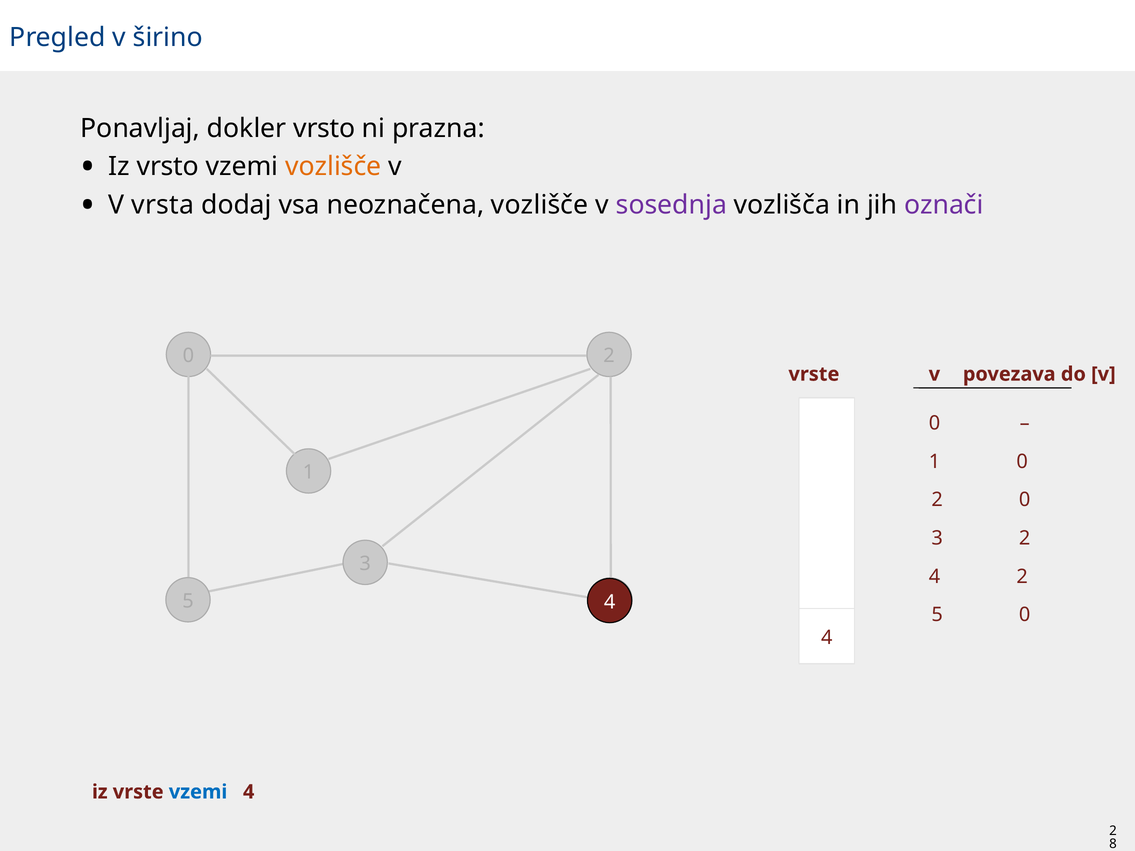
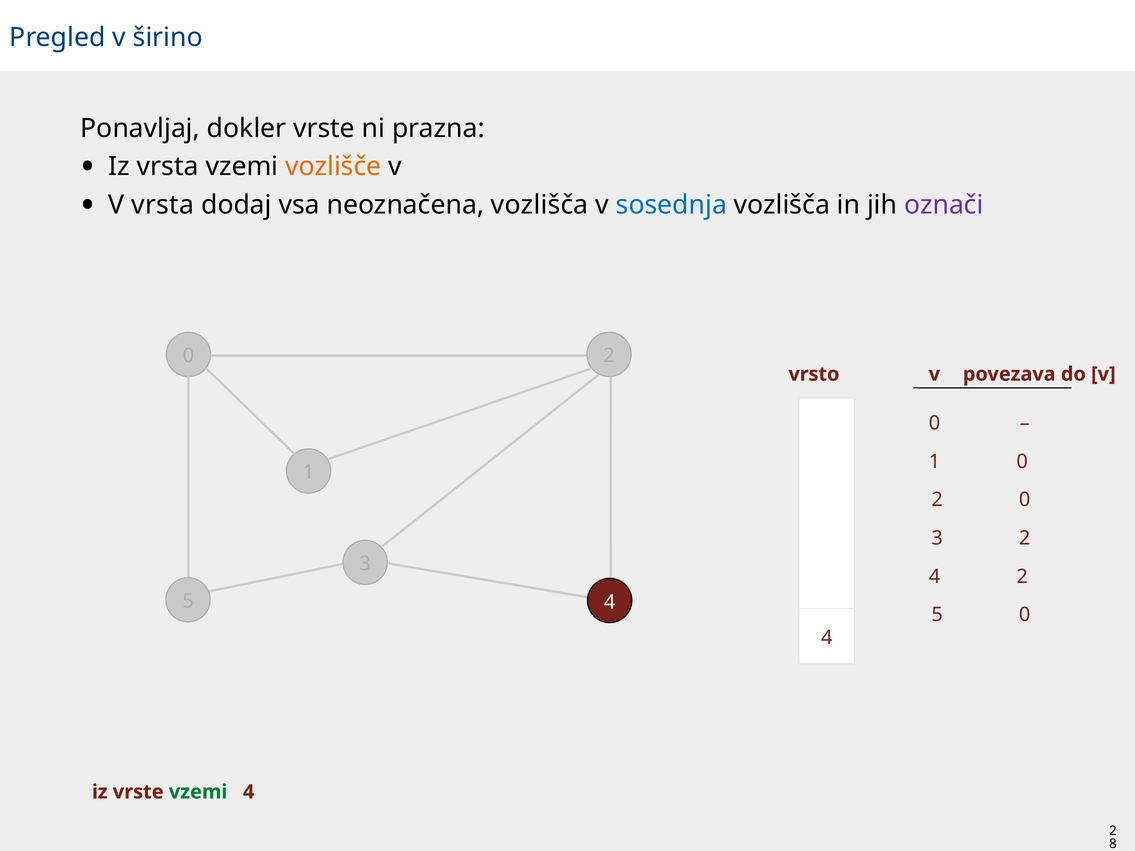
dokler vrsto: vrsto -> vrste
Iz vrsto: vrsto -> vrsta
neoznačena vozlišče: vozlišče -> vozlišča
sosednja colour: purple -> blue
vrste at (814, 374): vrste -> vrsto
vzemi at (198, 792) colour: blue -> green
